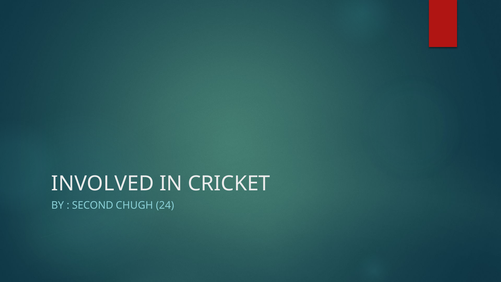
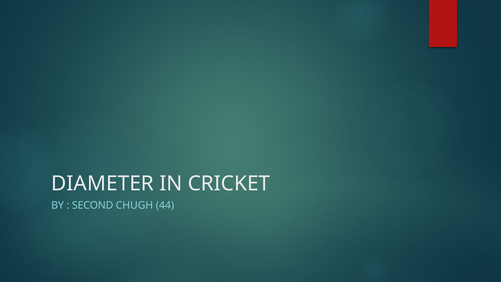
INVOLVED: INVOLVED -> DIAMETER
24: 24 -> 44
